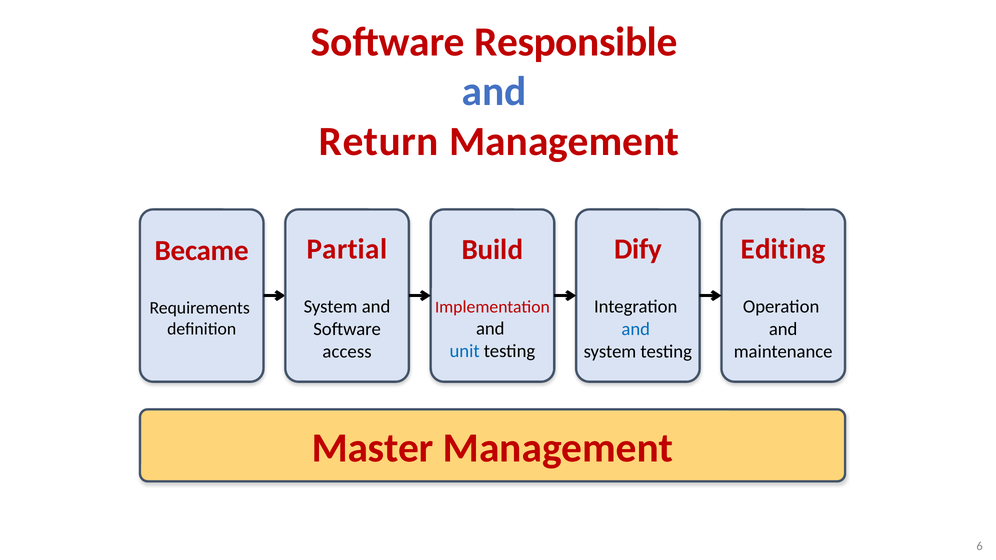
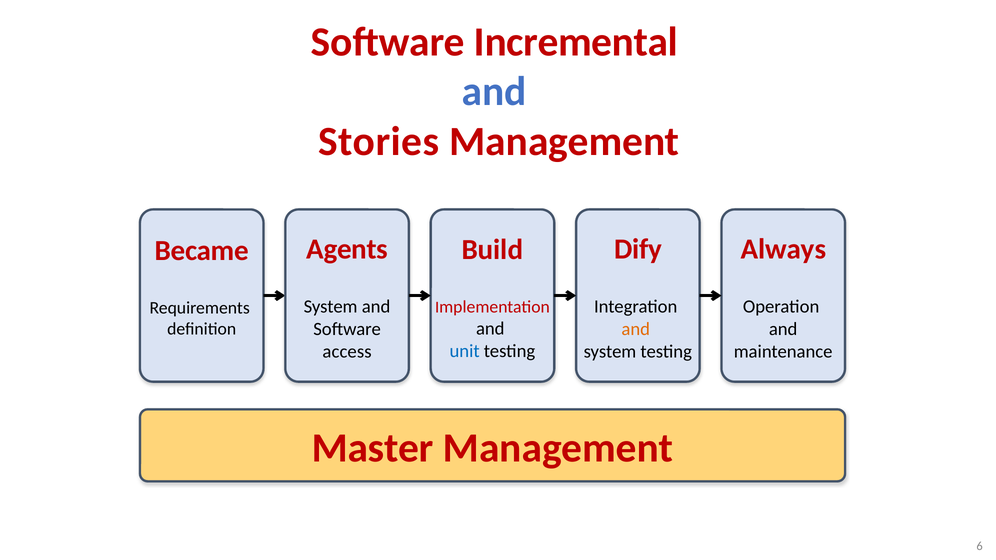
Responsible: Responsible -> Incremental
Return: Return -> Stories
Partial: Partial -> Agents
Editing: Editing -> Always
and at (636, 329) colour: blue -> orange
